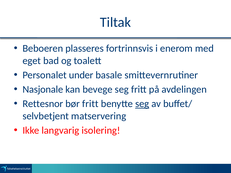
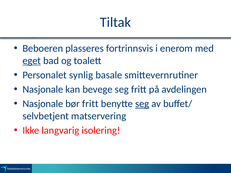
eget underline: none -> present
under: under -> synlig
Rettesnor at (43, 104): Rettesnor -> Nasjonale
